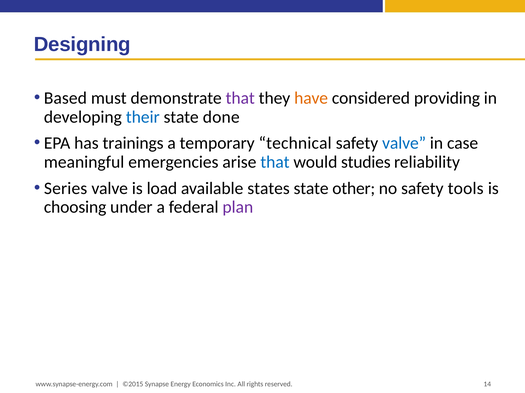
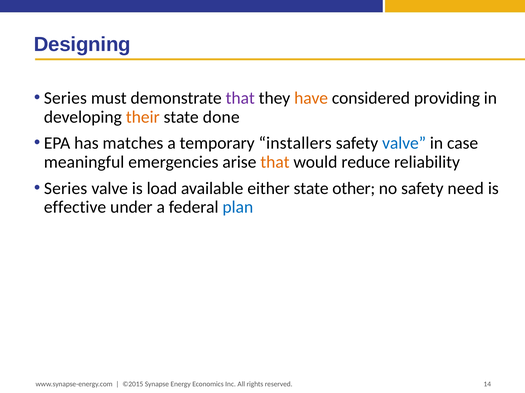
Based at (65, 98): Based -> Series
their colour: blue -> orange
trainings: trainings -> matches
technical: technical -> installers
that at (275, 162) colour: blue -> orange
studies: studies -> reduce
states: states -> either
tools: tools -> need
choosing: choosing -> effective
plan colour: purple -> blue
